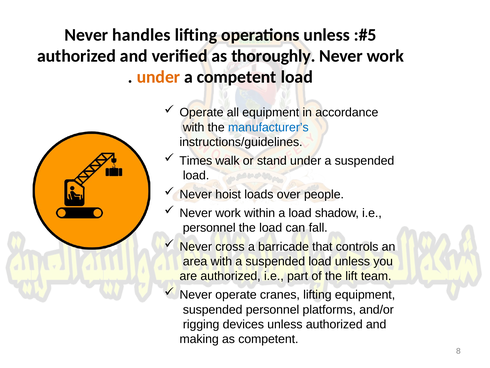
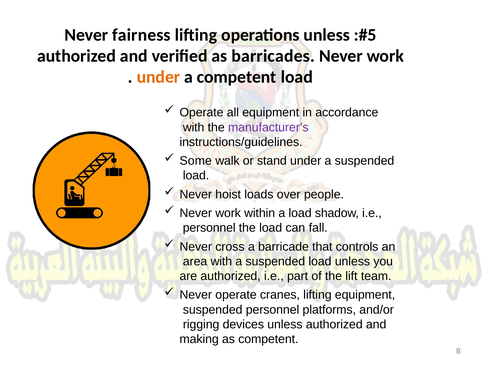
handles: handles -> fairness
thoroughly: thoroughly -> barricades
manufacturer’s colour: blue -> purple
Times: Times -> Some
